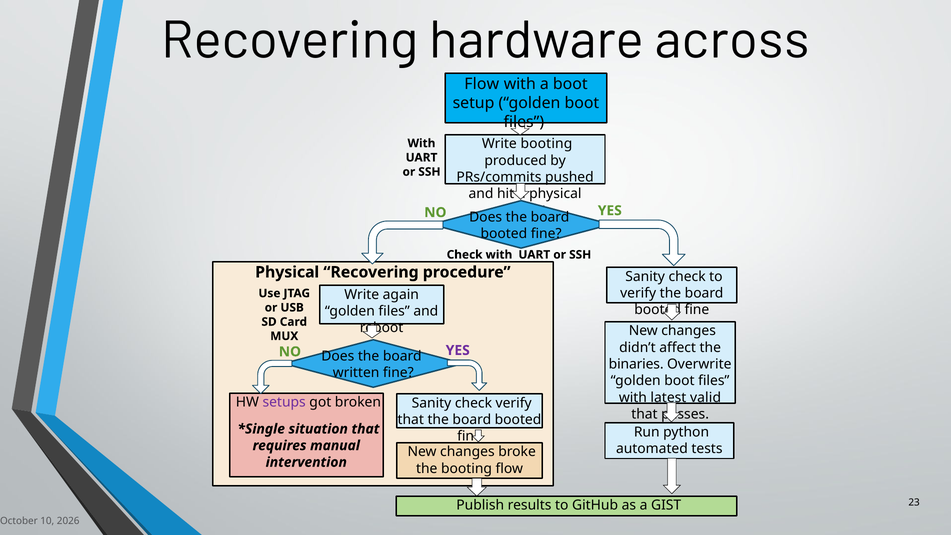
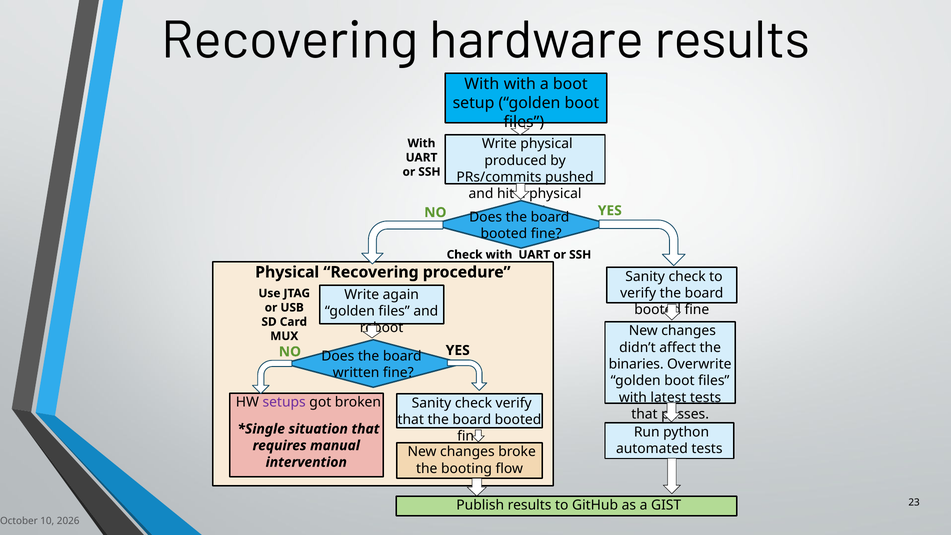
hardware across: across -> results
Flow at (482, 84): Flow -> With
Write booting: booting -> physical
YES at (458, 350) colour: purple -> black
valid at (706, 397): valid -> tests
